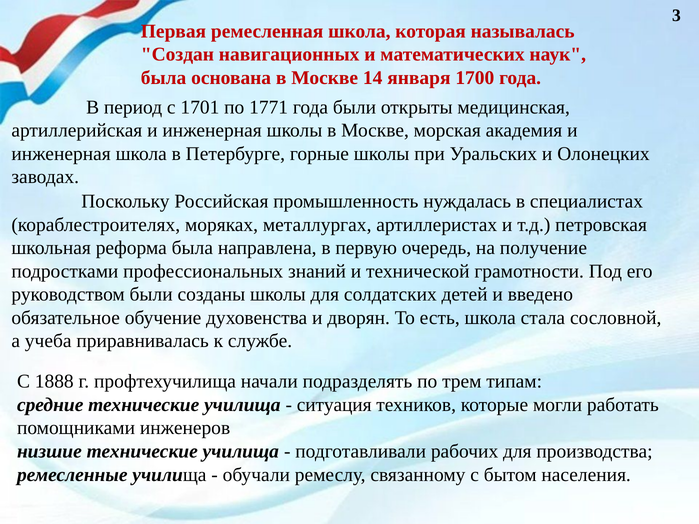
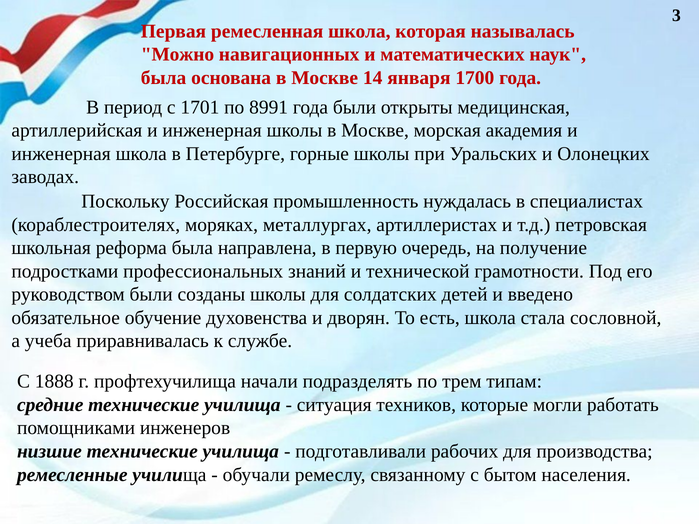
Создан: Создан -> Можно
1771: 1771 -> 8991
